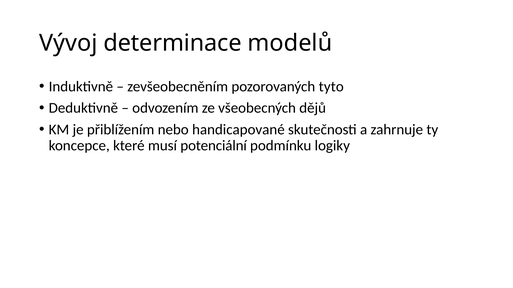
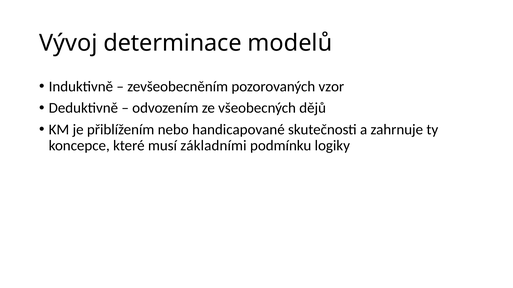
tyto: tyto -> vzor
potenciální: potenciální -> základními
